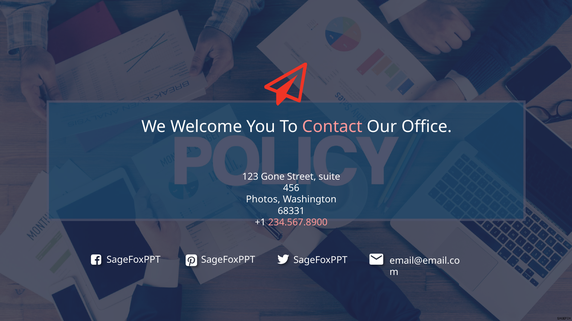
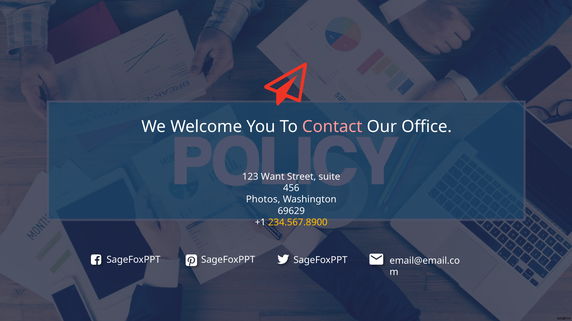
Gone: Gone -> Want
68331: 68331 -> 69629
234.567.8900 colour: pink -> yellow
